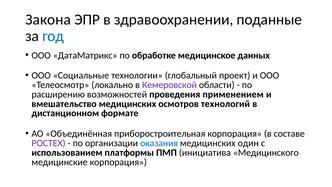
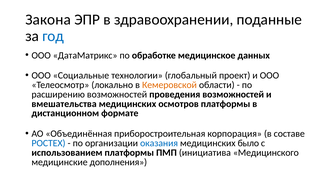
Кемеровской colour: purple -> orange
проведения применением: применением -> возможностей
вмешательство: вмешательство -> вмешательства
осмотров технологий: технологий -> платформы
РОСТЕХ colour: purple -> blue
один: один -> было
медицинские корпорация: корпорация -> дополнения
